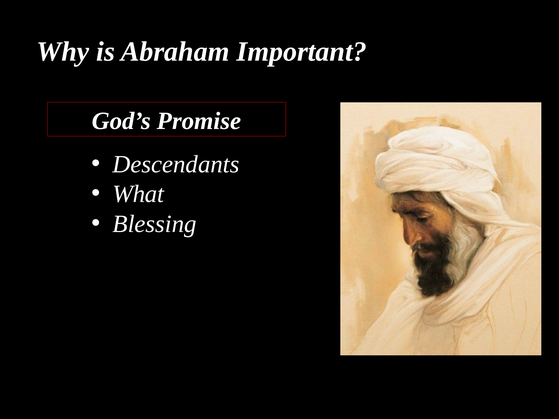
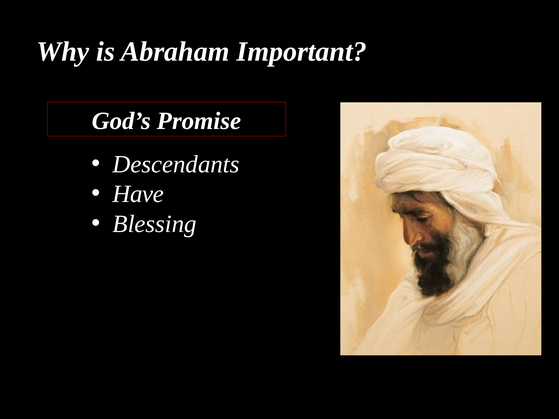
What: What -> Have
